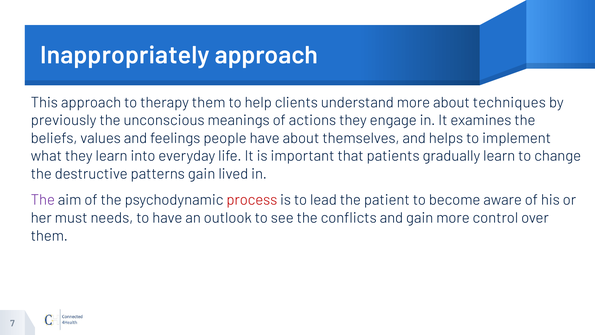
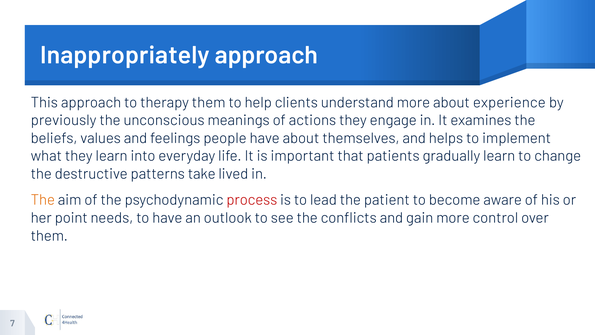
techniques: techniques -> experience
patterns gain: gain -> take
The at (43, 200) colour: purple -> orange
must: must -> point
